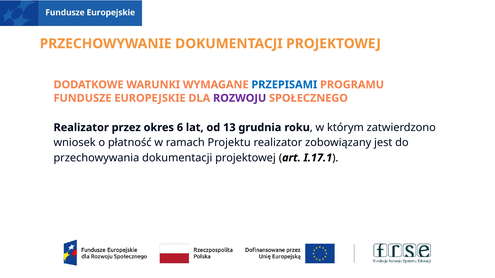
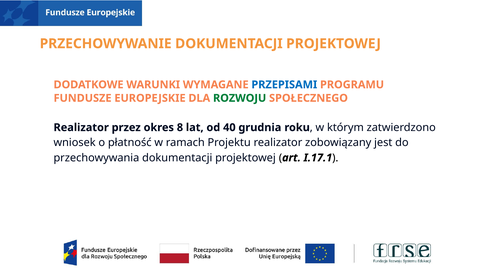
ROZWOJU colour: purple -> green
6: 6 -> 8
13: 13 -> 40
